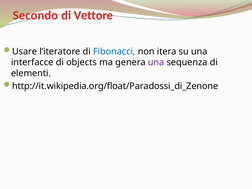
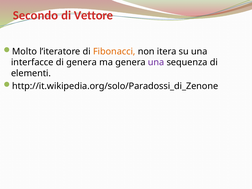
Usare: Usare -> Molto
Fibonacci colour: blue -> orange
di objects: objects -> genera
http://it.wikipedia.org/float/Paradossi_di_Zenone: http://it.wikipedia.org/float/Paradossi_di_Zenone -> http://it.wikipedia.org/solo/Paradossi_di_Zenone
